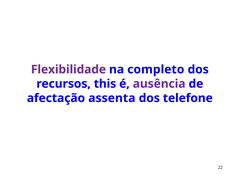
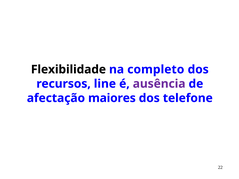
Flexibilidade colour: purple -> black
this: this -> line
assenta: assenta -> maiores
